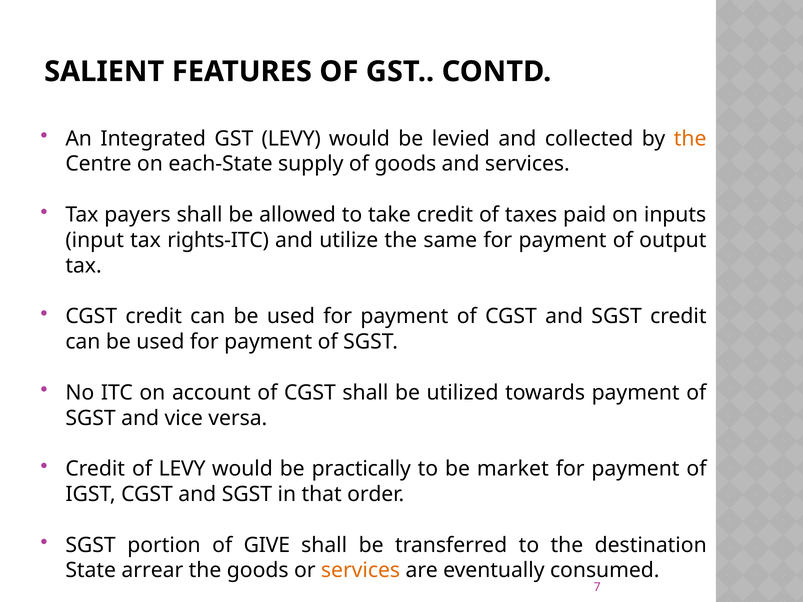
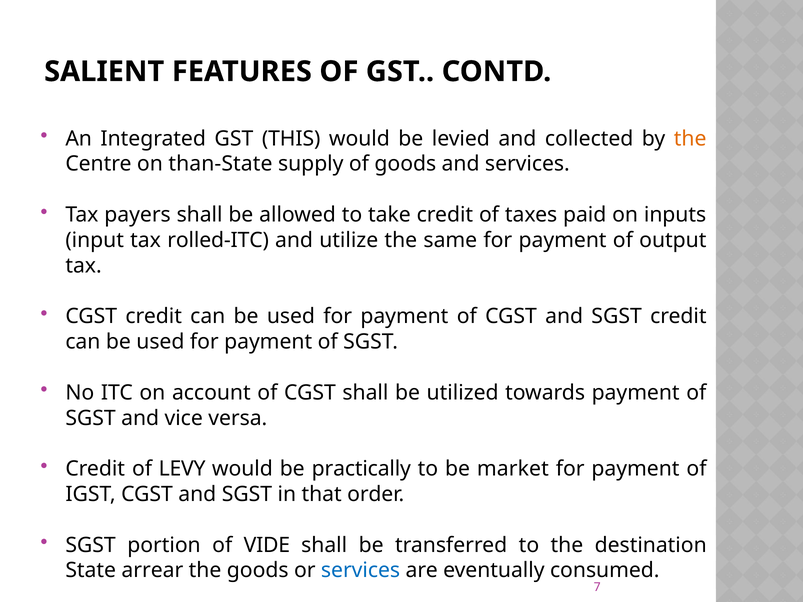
GST LEVY: LEVY -> THIS
each-State: each-State -> than-State
rights-ITC: rights-ITC -> rolled-ITC
GIVE: GIVE -> VIDE
services at (361, 571) colour: orange -> blue
